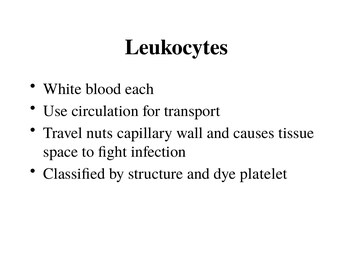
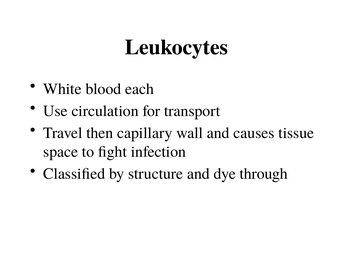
nuts: nuts -> then
platelet: platelet -> through
